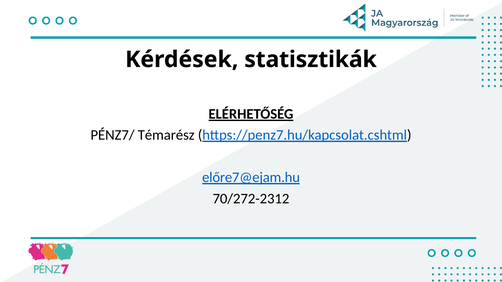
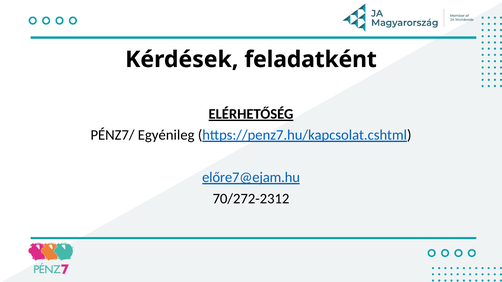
statisztikák: statisztikák -> feladatként
Témarész: Témarész -> Egyénileg
